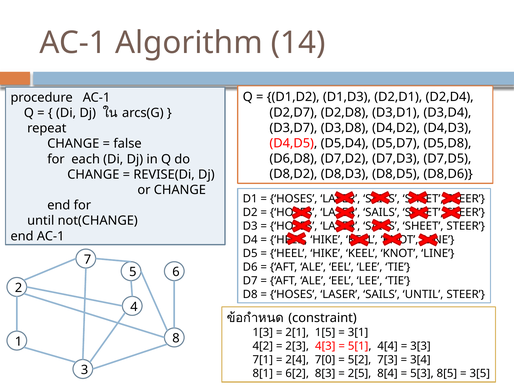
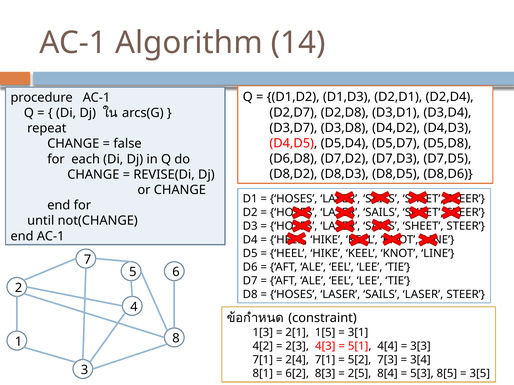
SAILS UNTIL: UNTIL -> LASER
2[4 7[0: 7[0 -> 7[1
